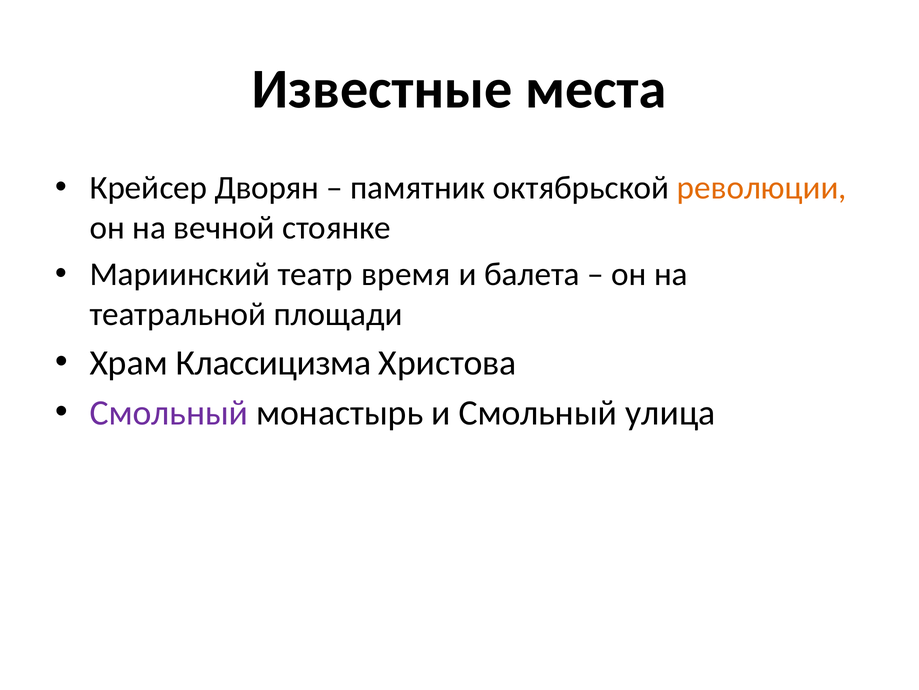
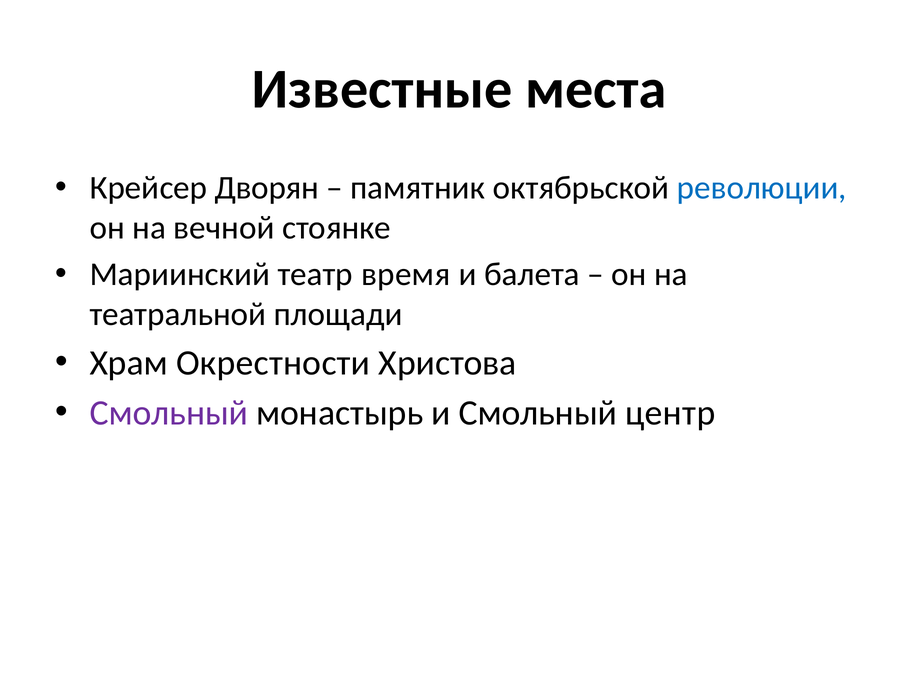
революции colour: orange -> blue
Классицизма: Классицизма -> Окрестности
улица: улица -> центр
